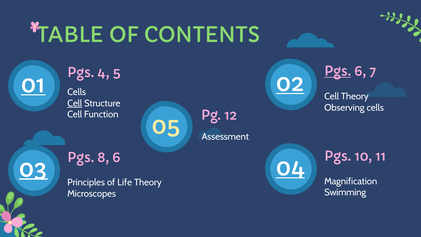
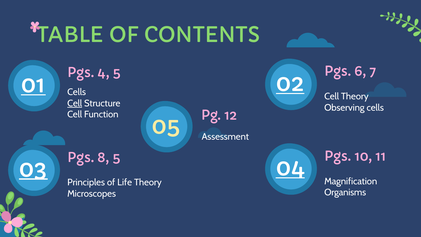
Pgs at (338, 71) underline: present -> none
8 6: 6 -> 5
Swimming: Swimming -> Organisms
